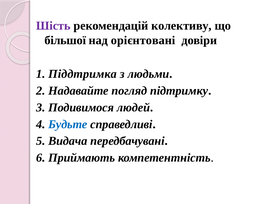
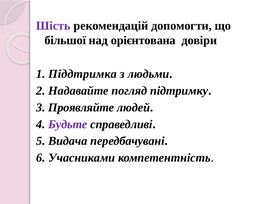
колективу: колективу -> допомогти
орієнтовані: орієнтовані -> орієнтована
Подивимося: Подивимося -> Проявляйте
Будьте colour: blue -> purple
Приймають: Приймають -> Учасниками
